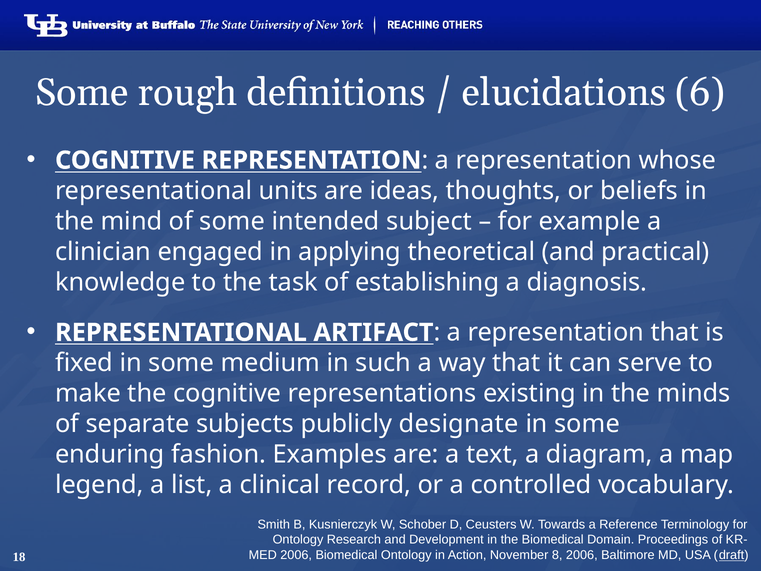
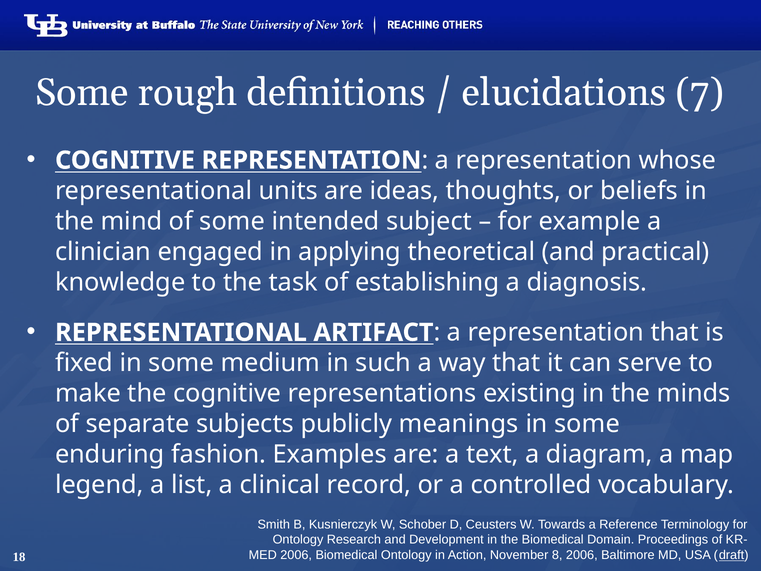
6: 6 -> 7
designate: designate -> meanings
